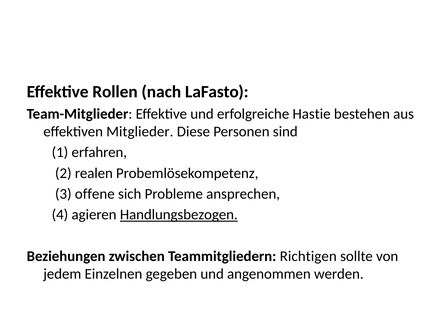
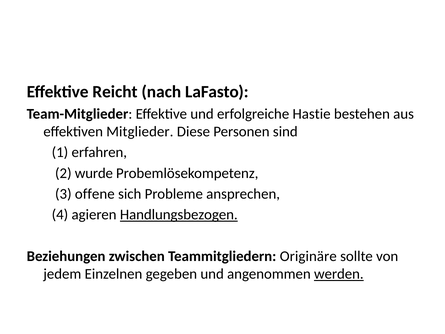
Rollen: Rollen -> Reicht
realen: realen -> wurde
Richtigen: Richtigen -> Originäre
werden underline: none -> present
